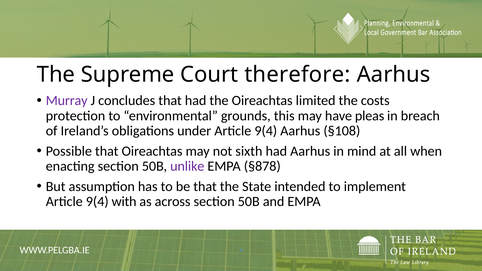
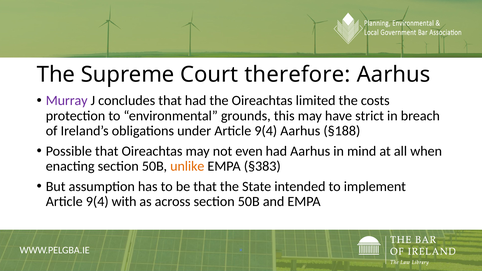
pleas: pleas -> strict
§108: §108 -> §188
sixth: sixth -> even
unlike colour: purple -> orange
§878: §878 -> §383
